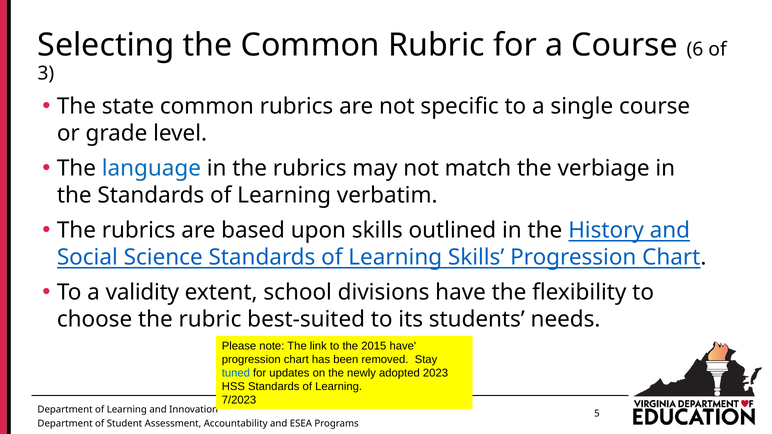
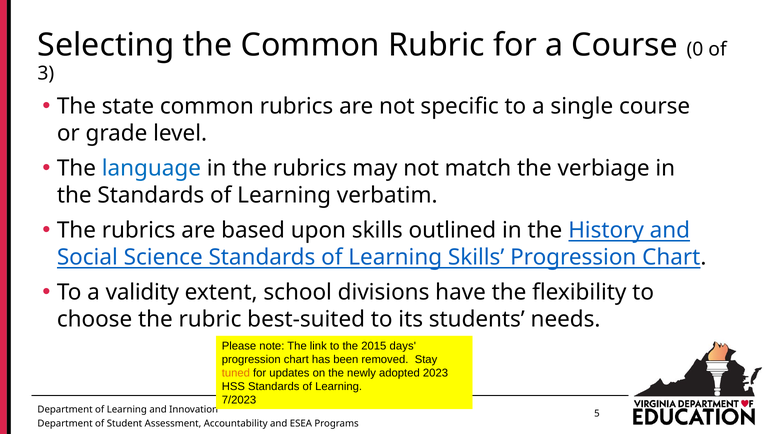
6: 6 -> 0
2015 have: have -> days
tuned colour: blue -> orange
